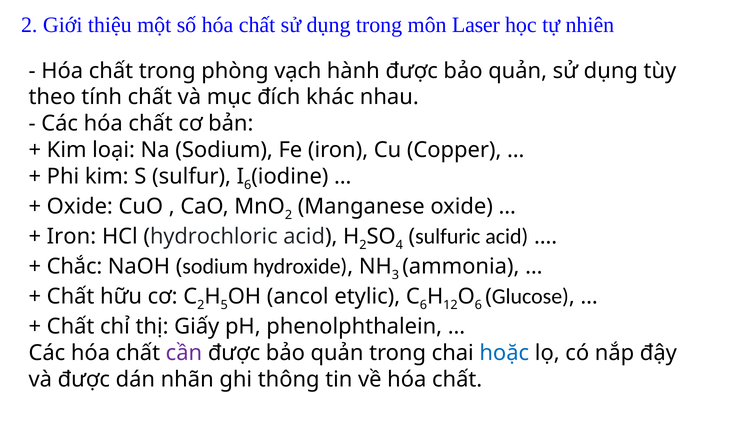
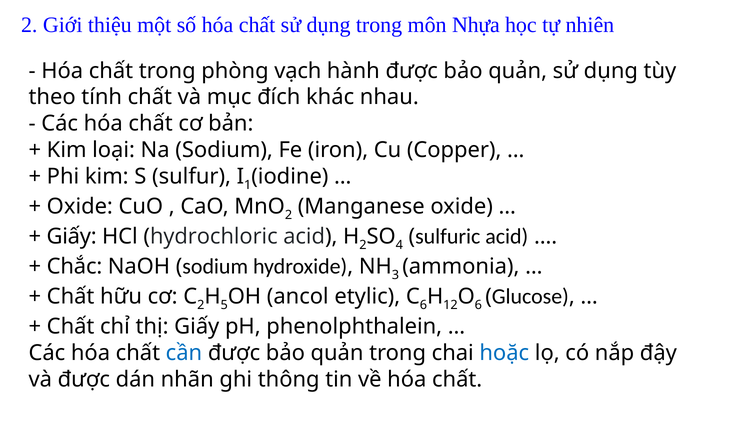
Laser: Laser -> Nhựa
6 at (248, 185): 6 -> 1
Iron at (71, 236): Iron -> Giấy
cần colour: purple -> blue
